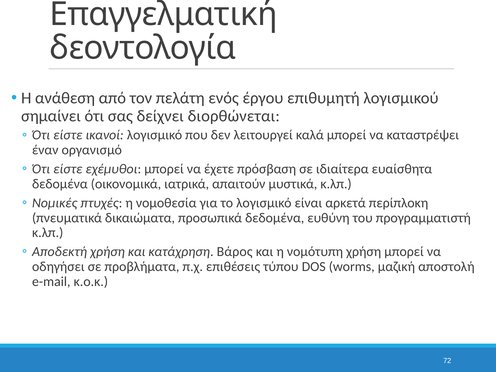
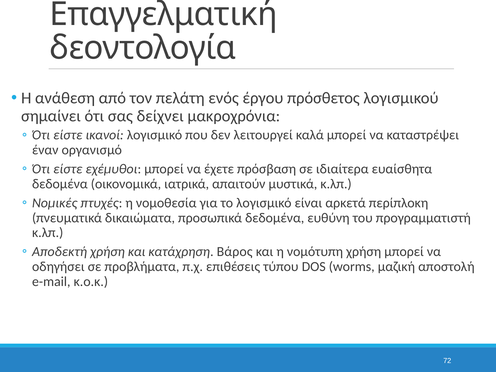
επιθυμητή: επιθυμητή -> πρόσθετος
διορθώνεται: διορθώνεται -> μακροχρόνια
